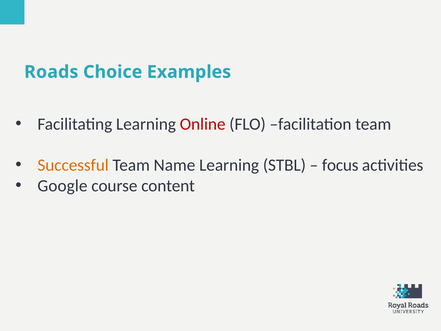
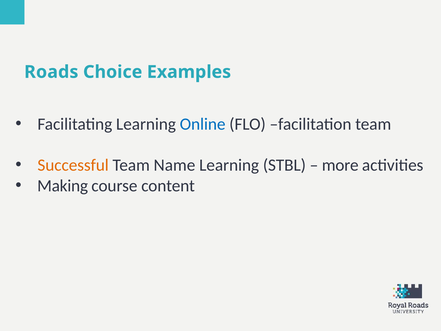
Online colour: red -> blue
focus: focus -> more
Google: Google -> Making
